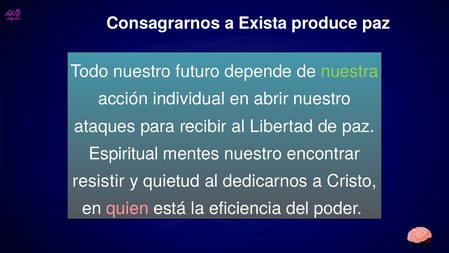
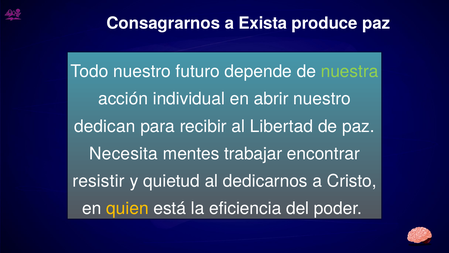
ataques: ataques -> dedican
Espiritual: Espiritual -> Necesita
mentes nuestro: nuestro -> trabajar
quien colour: pink -> yellow
